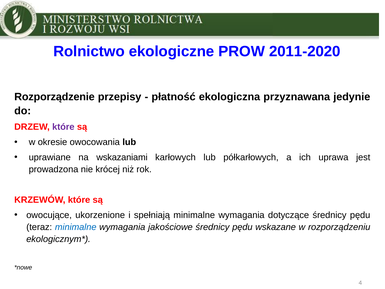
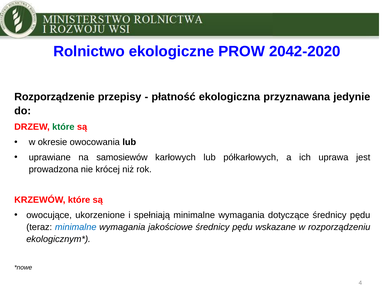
2011-2020: 2011-2020 -> 2042-2020
które at (63, 127) colour: purple -> green
wskazaniami: wskazaniami -> samosiewów
